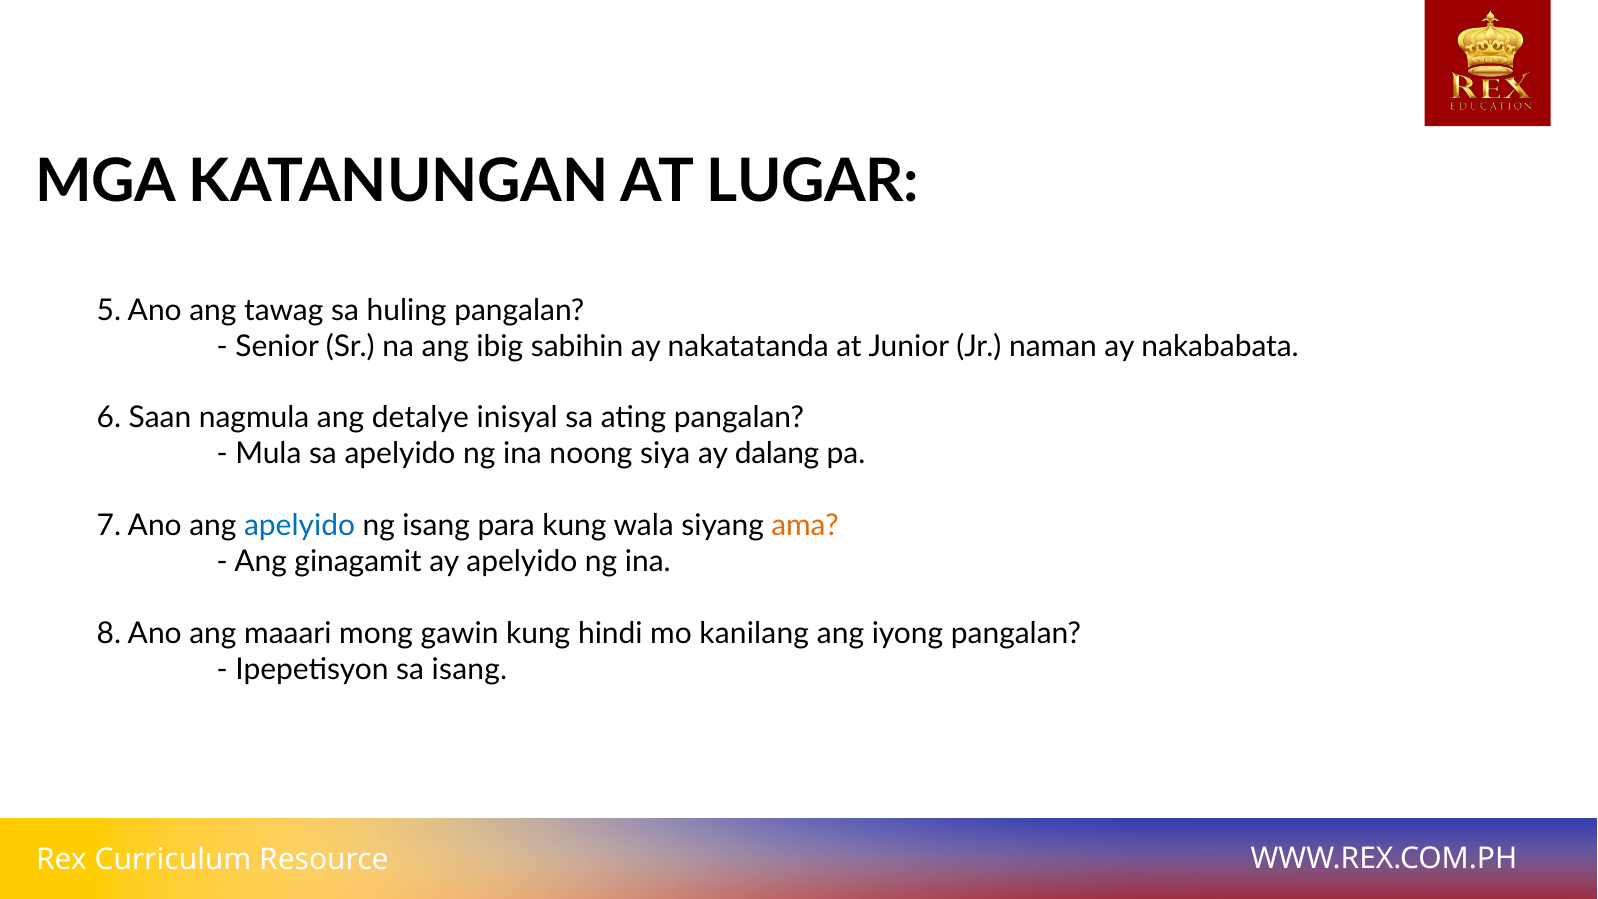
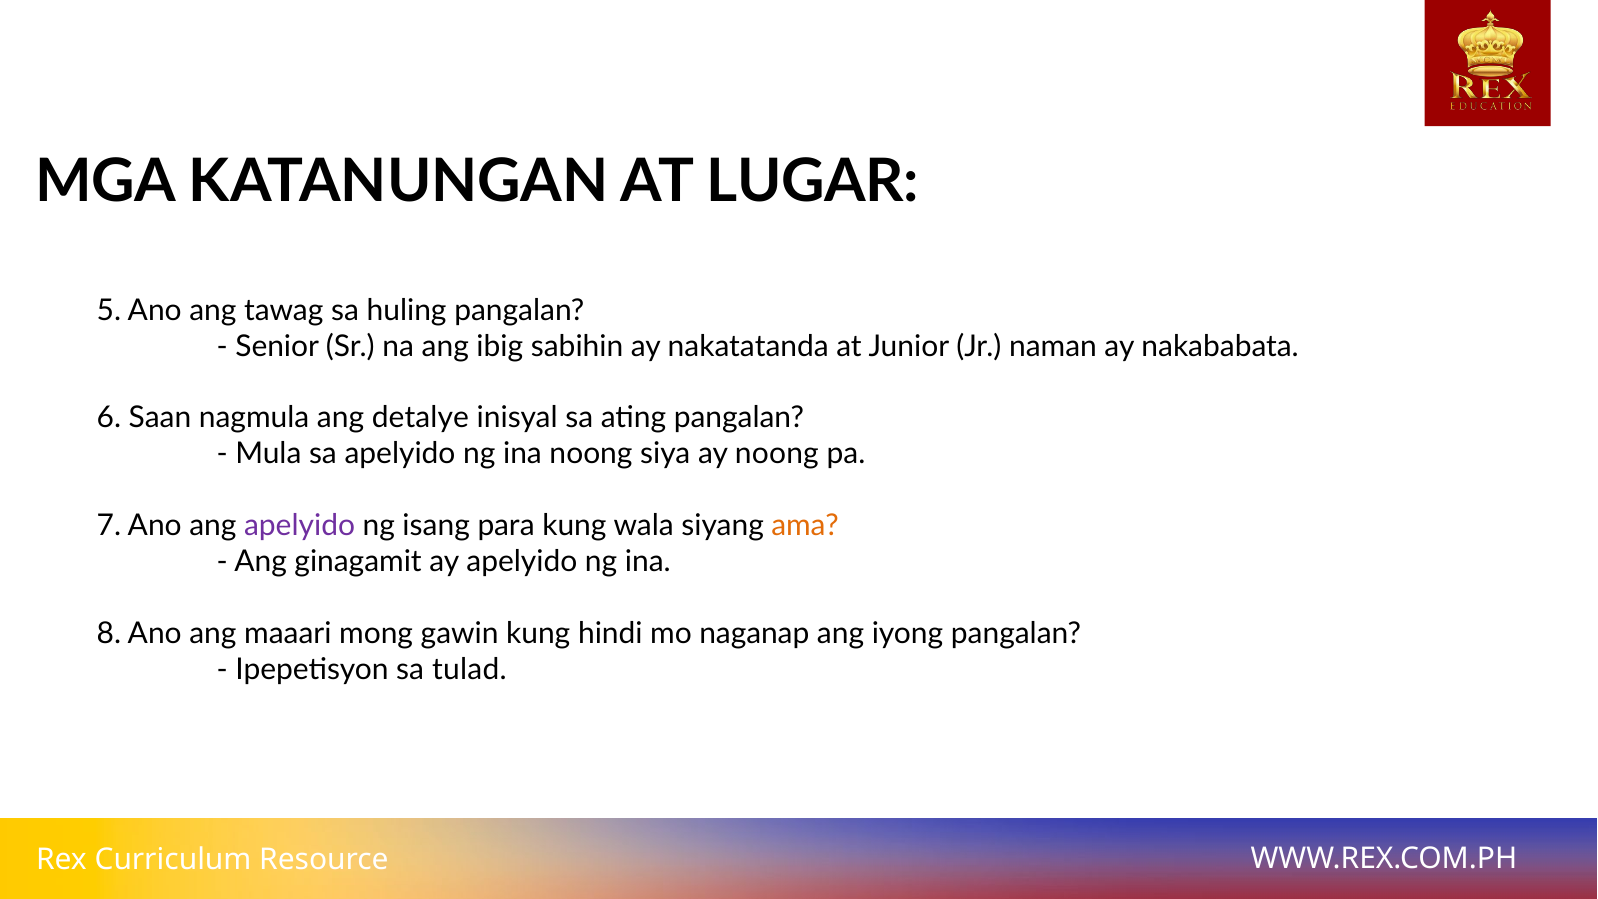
ay dalang: dalang -> noong
apelyido at (300, 526) colour: blue -> purple
kanilang: kanilang -> naganap
sa isang: isang -> tulad
